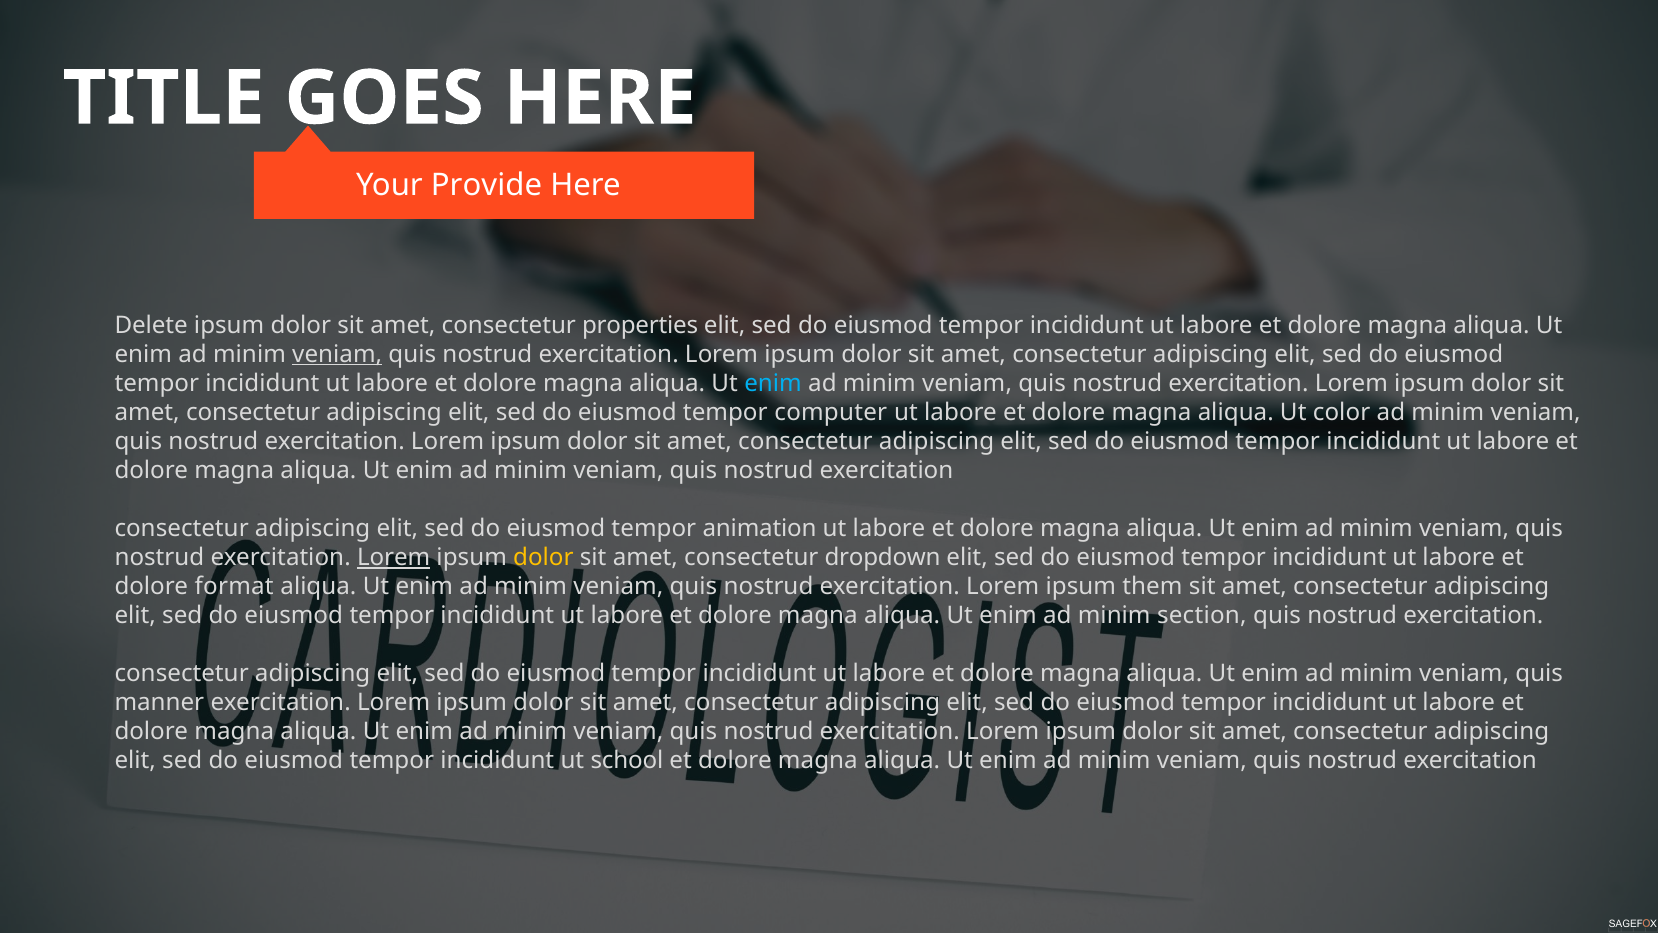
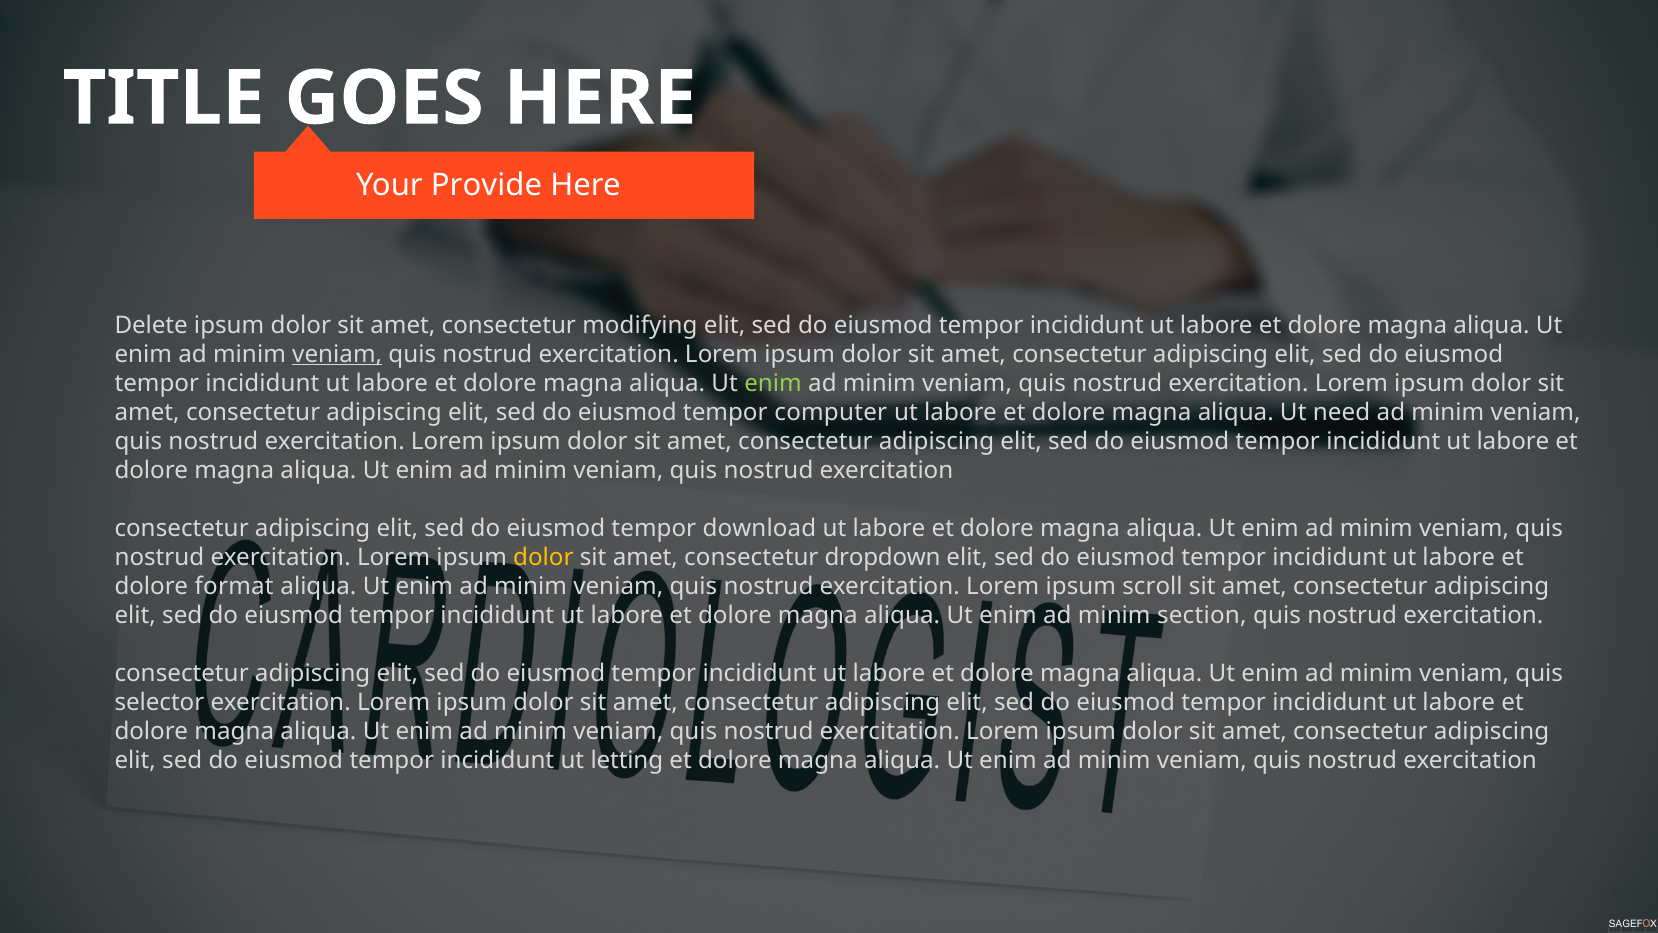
properties: properties -> modifying
enim at (773, 383) colour: light blue -> light green
color: color -> need
animation: animation -> download
Lorem at (394, 557) underline: present -> none
them: them -> scroll
manner: manner -> selector
school: school -> letting
